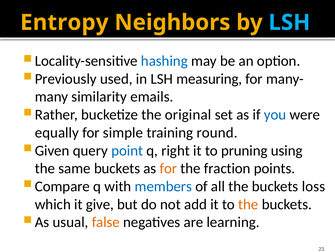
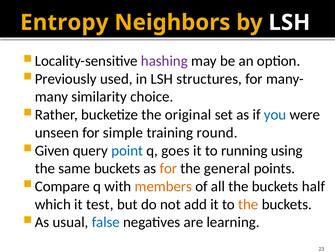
LSH at (289, 22) colour: light blue -> white
hashing colour: blue -> purple
measuring: measuring -> structures
emails: emails -> choice
equally: equally -> unseen
right: right -> goes
pruning: pruning -> running
fraction: fraction -> general
members colour: blue -> orange
loss: loss -> half
give: give -> test
false colour: orange -> blue
